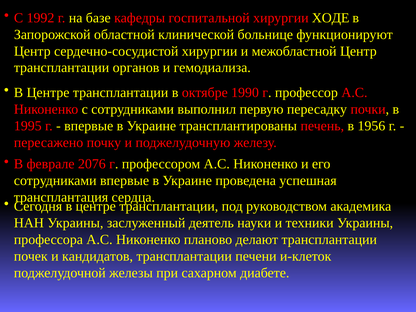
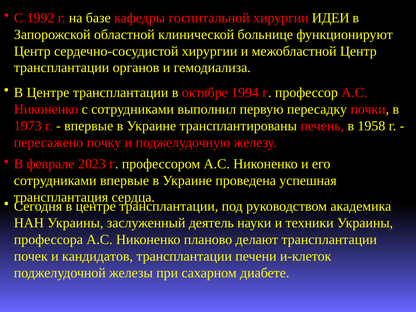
ХОДЕ: ХОДЕ -> ИДЕИ
1990: 1990 -> 1994
1995: 1995 -> 1973
1956: 1956 -> 1958
2076: 2076 -> 2023
